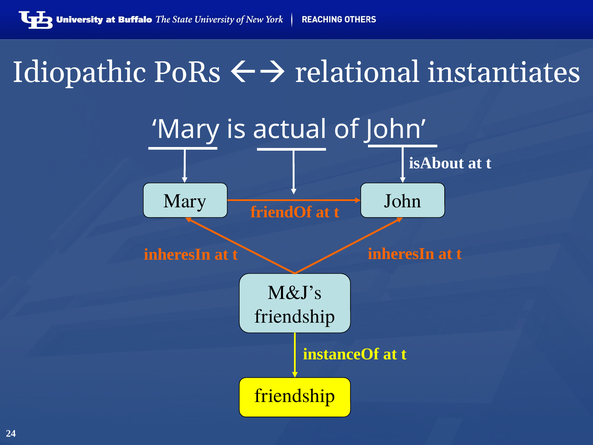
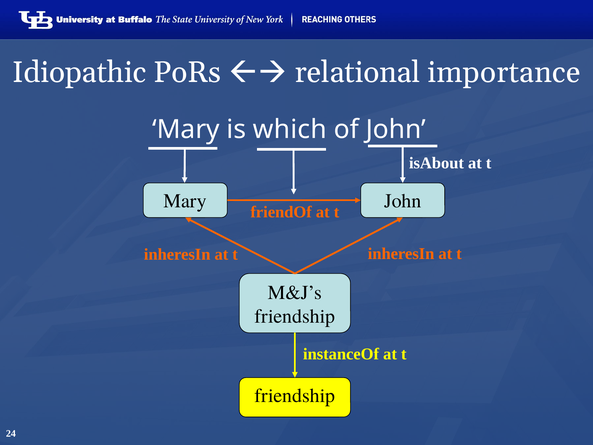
instantiates: instantiates -> importance
actual: actual -> which
